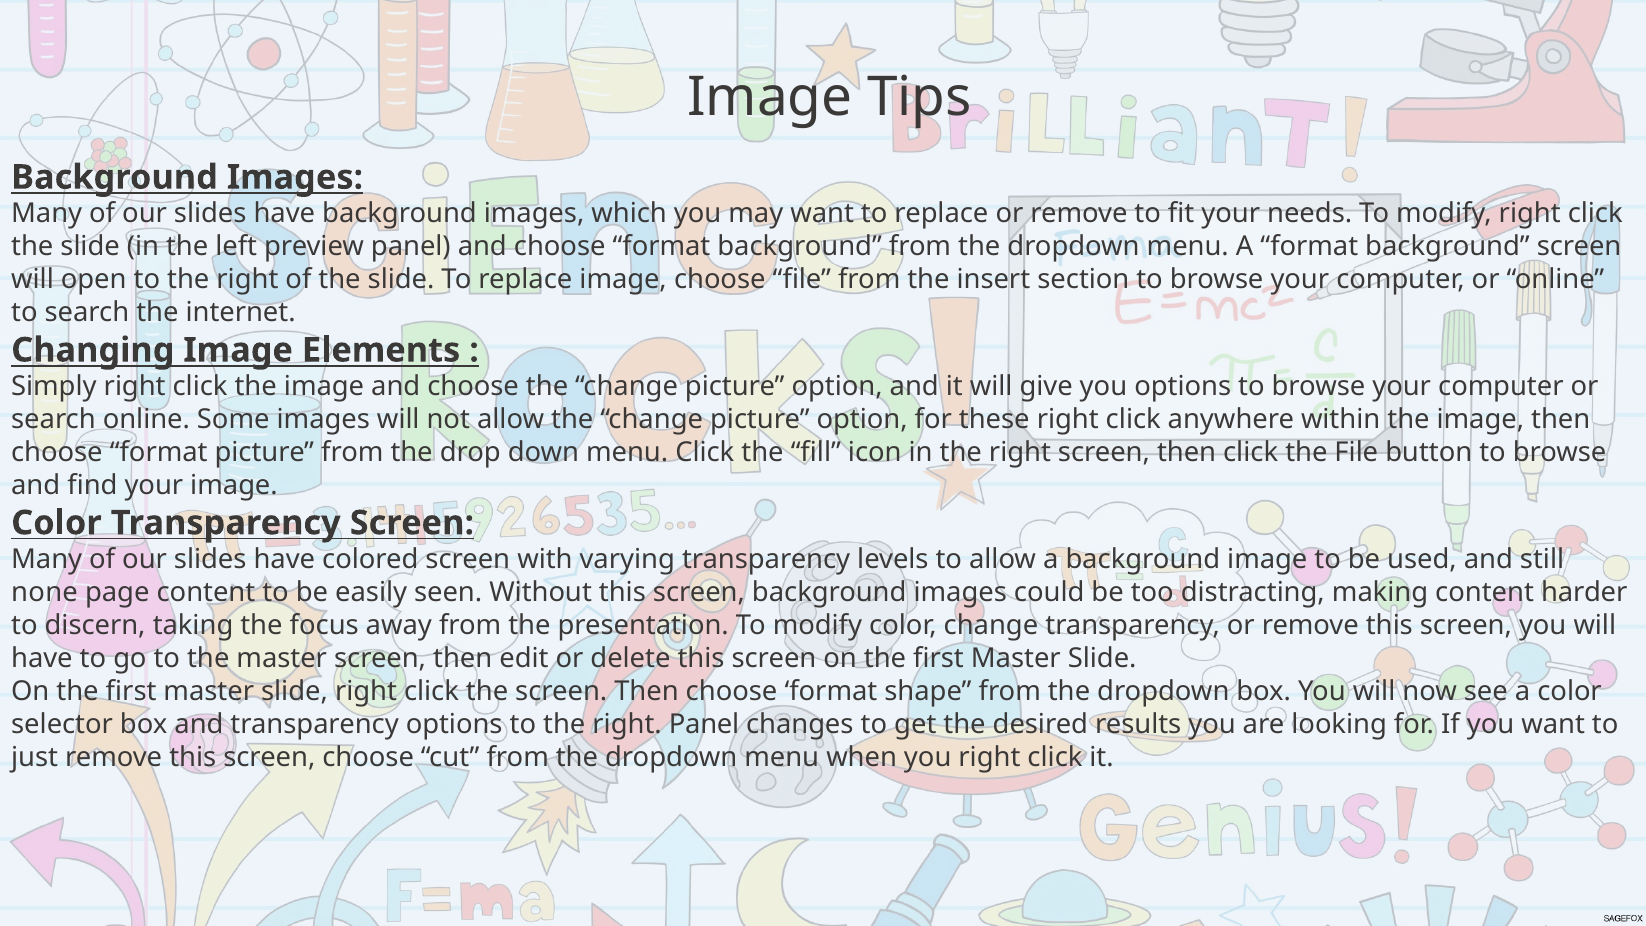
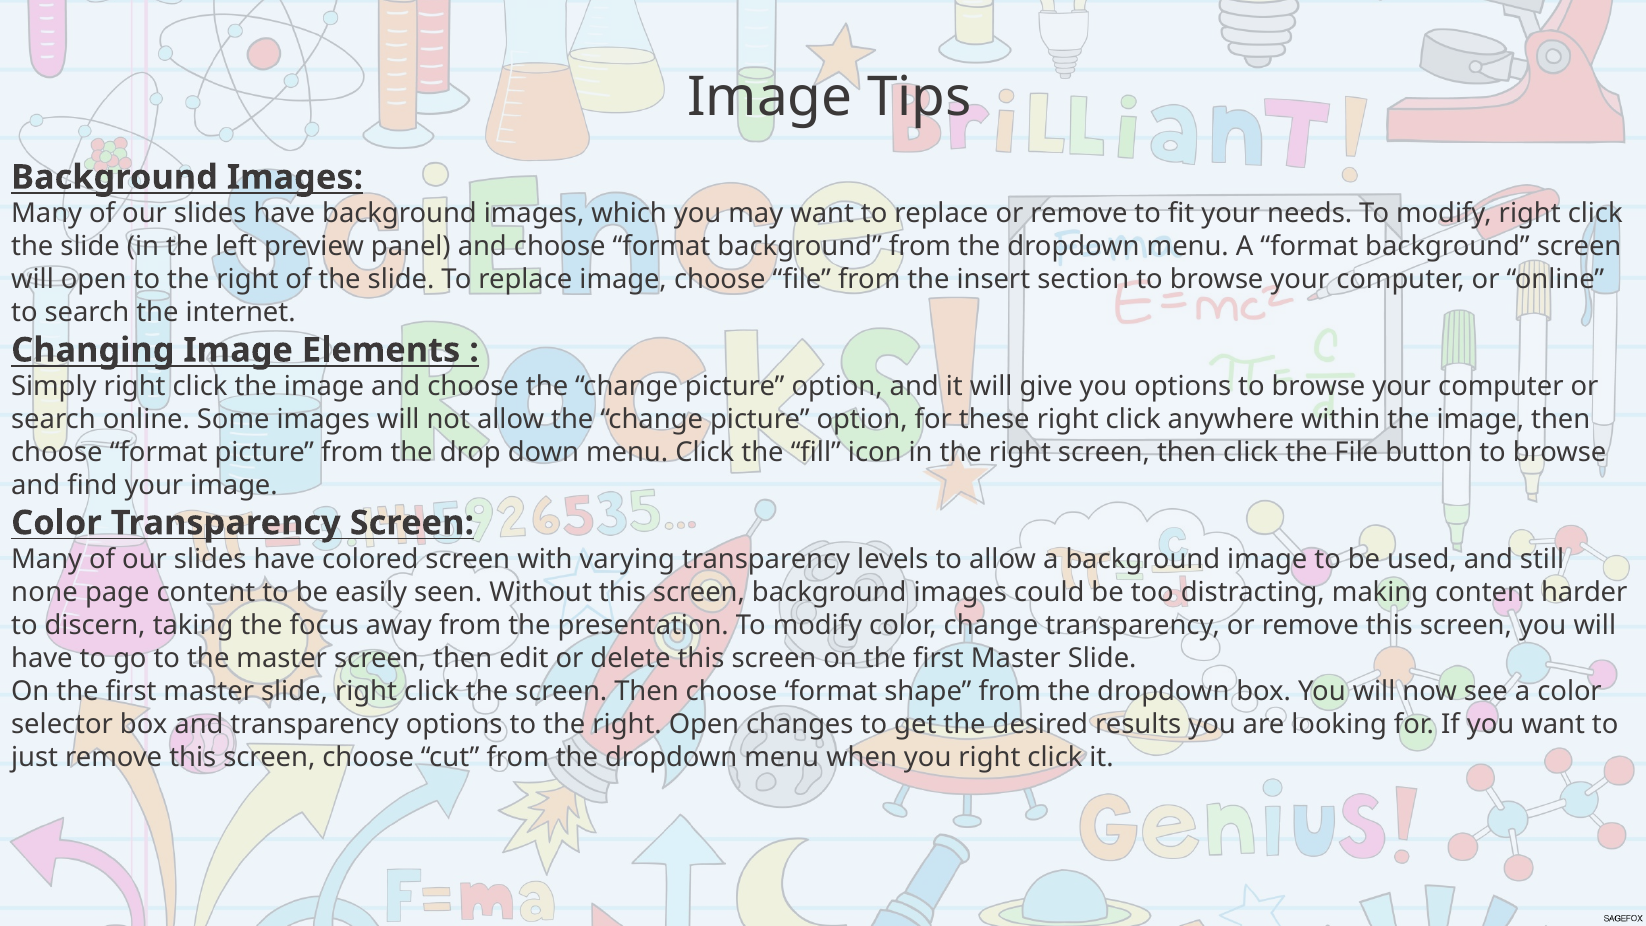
right Panel: Panel -> Open
